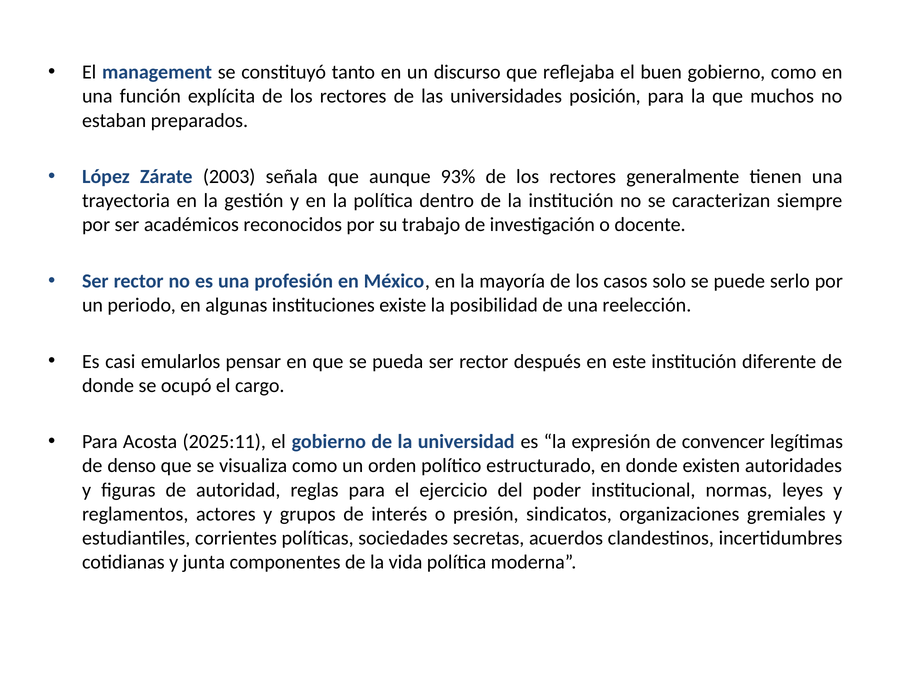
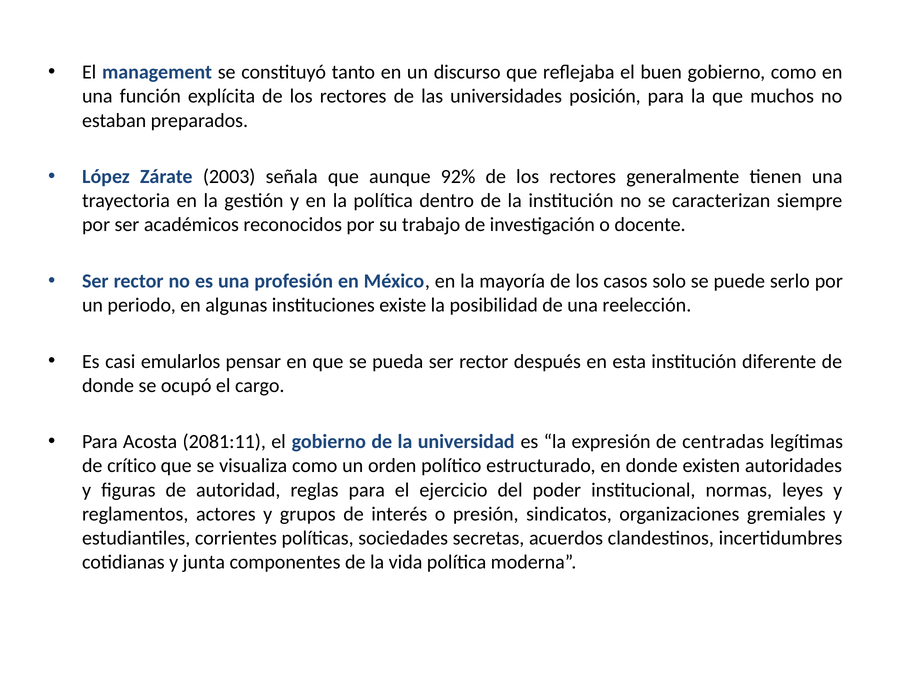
93%: 93% -> 92%
este: este -> esta
2025:11: 2025:11 -> 2081:11
convencer: convencer -> centradas
denso: denso -> crítico
